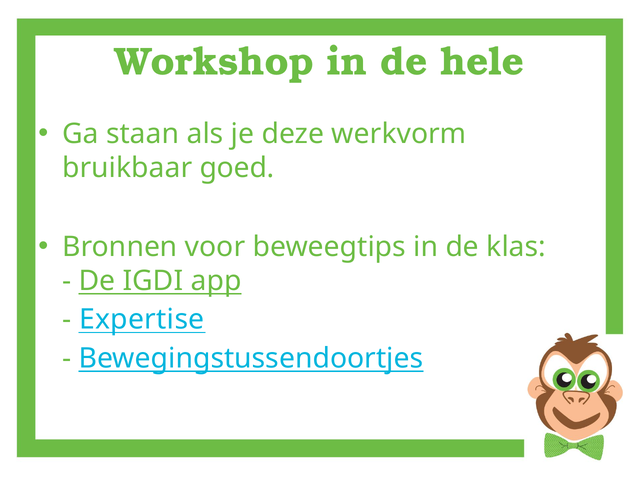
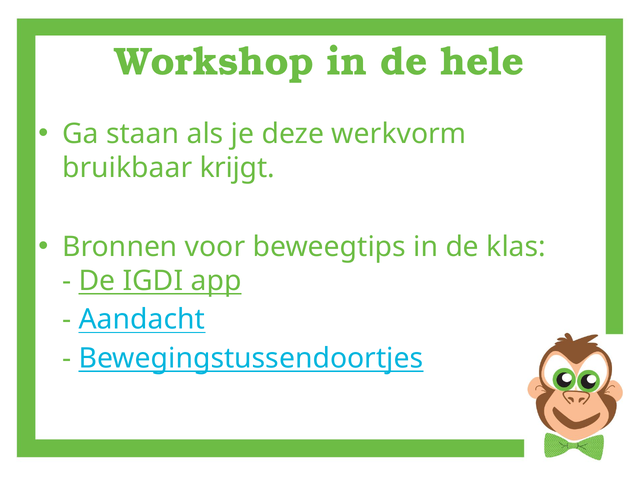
goed: goed -> krijgt
Expertise: Expertise -> Aandacht
